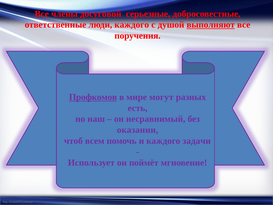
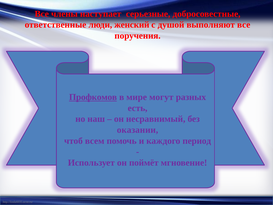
досуговой: досуговой -> наступает
люди каждого: каждого -> женский
выполняют underline: present -> none
задачи: задачи -> период
